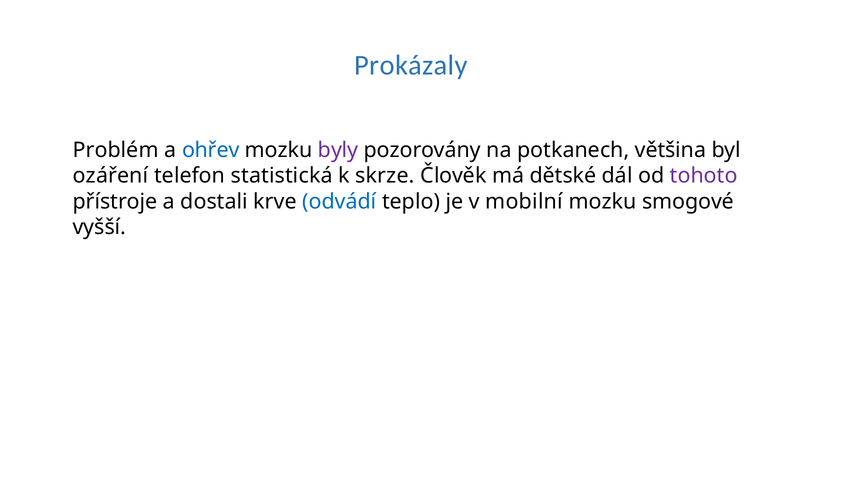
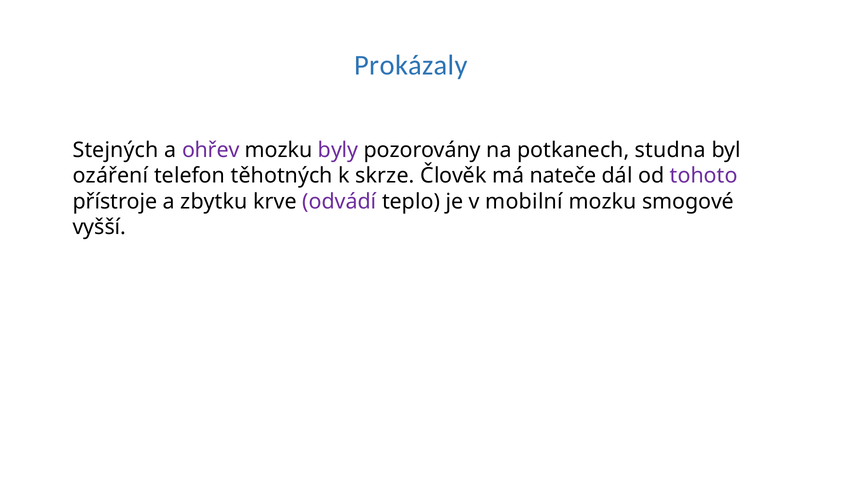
Problém: Problém -> Stejných
ohřev colour: blue -> purple
většina: většina -> studna
statistická: statistická -> těhotných
dětské: dětské -> nateče
dostali: dostali -> zbytku
odvádí colour: blue -> purple
